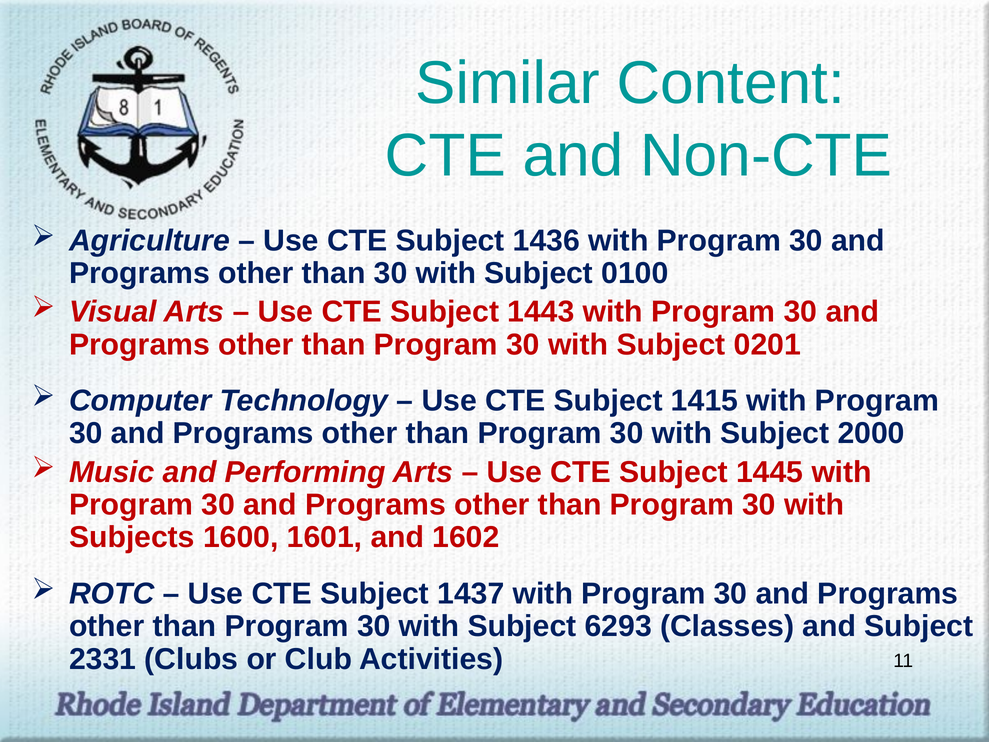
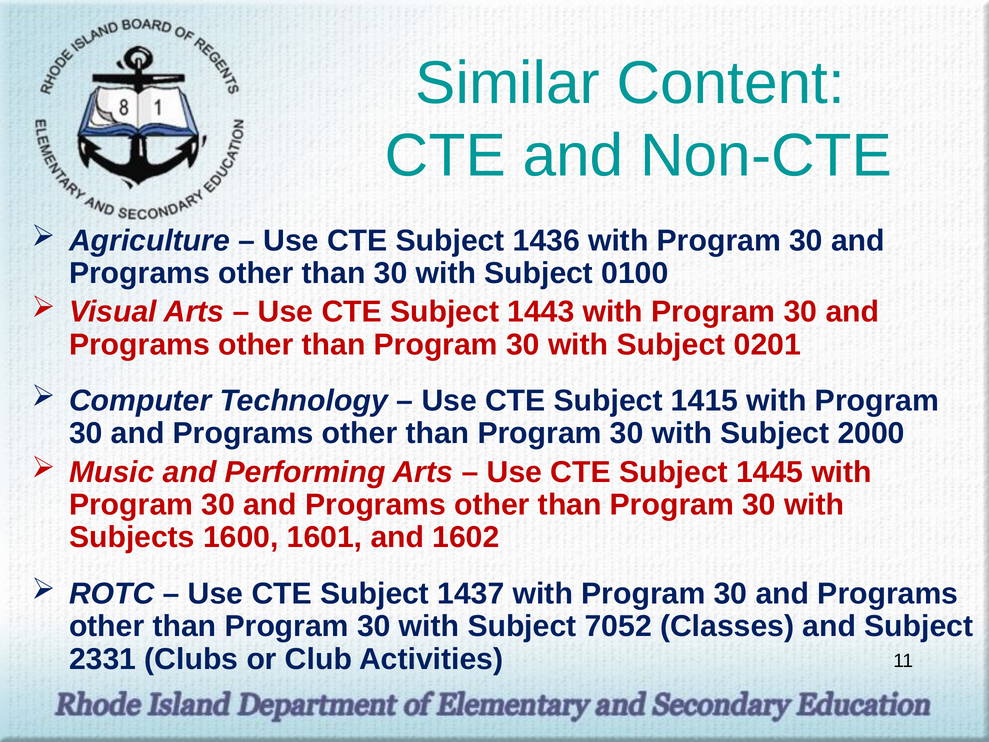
6293: 6293 -> 7052
